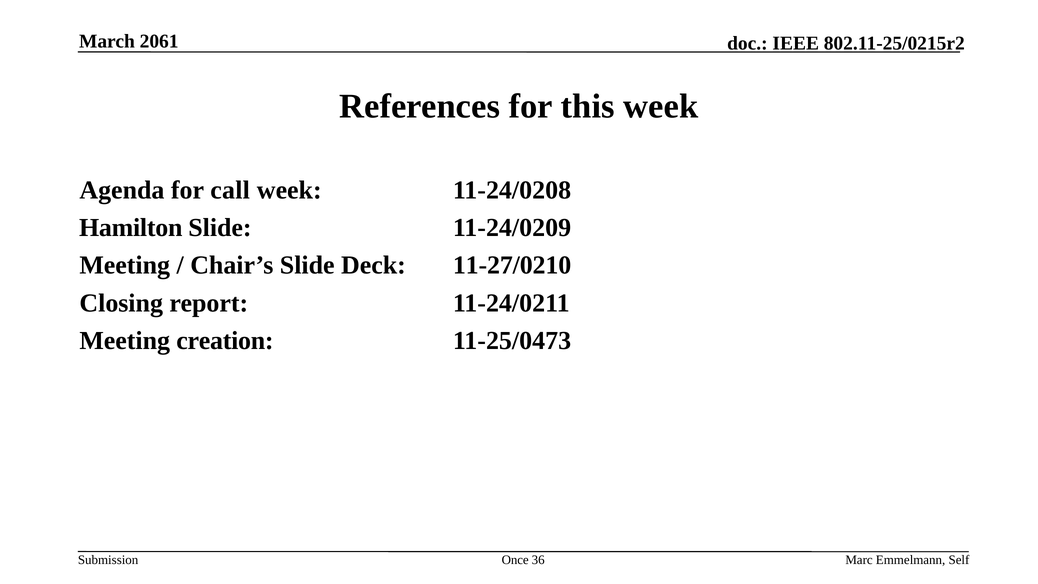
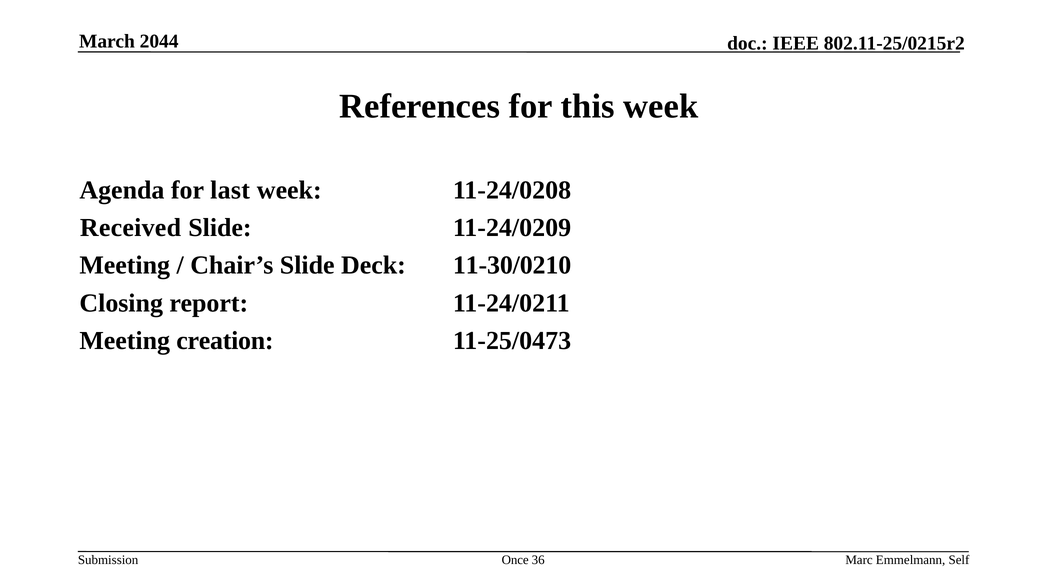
2061: 2061 -> 2044
call: call -> last
Hamilton: Hamilton -> Received
11-27/0210: 11-27/0210 -> 11-30/0210
